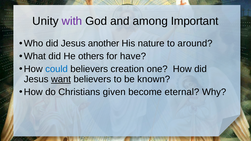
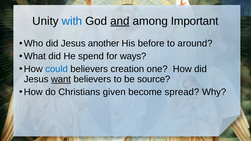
with colour: purple -> blue
and underline: none -> present
nature: nature -> before
others: others -> spend
have: have -> ways
known: known -> source
eternal: eternal -> spread
